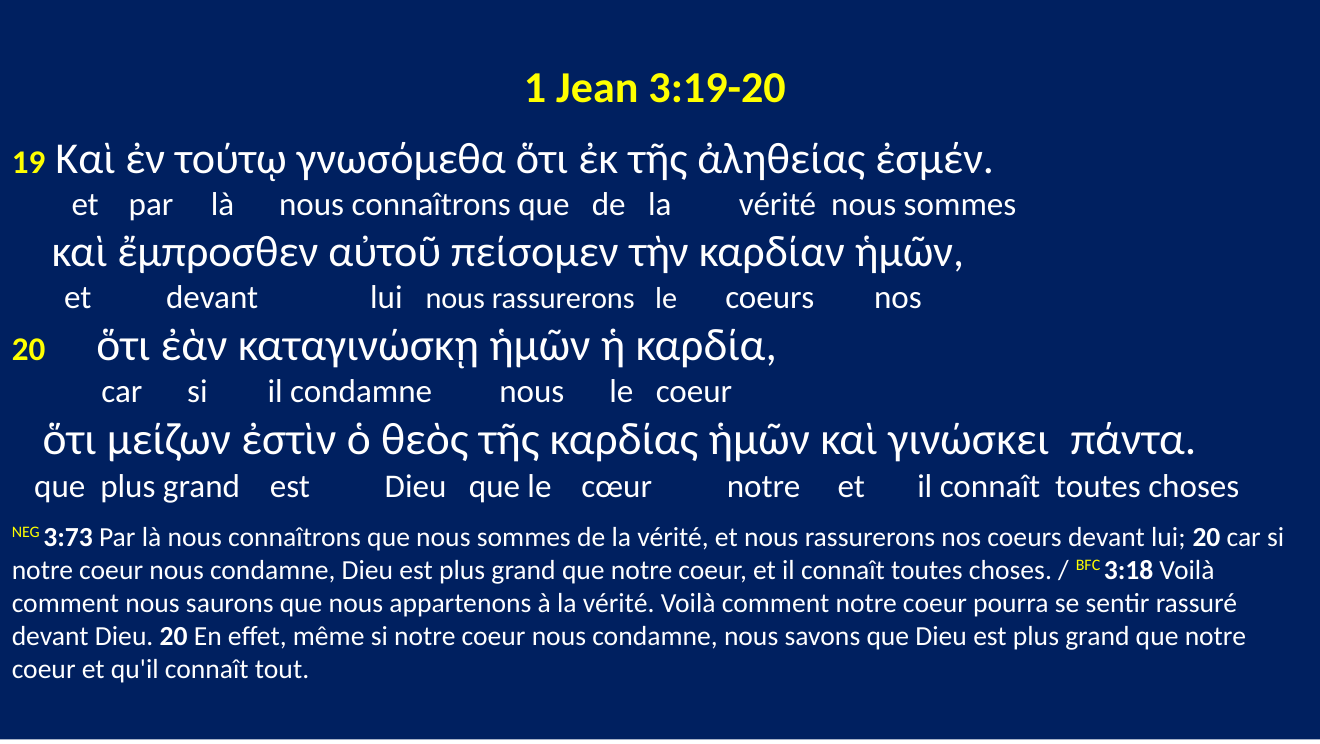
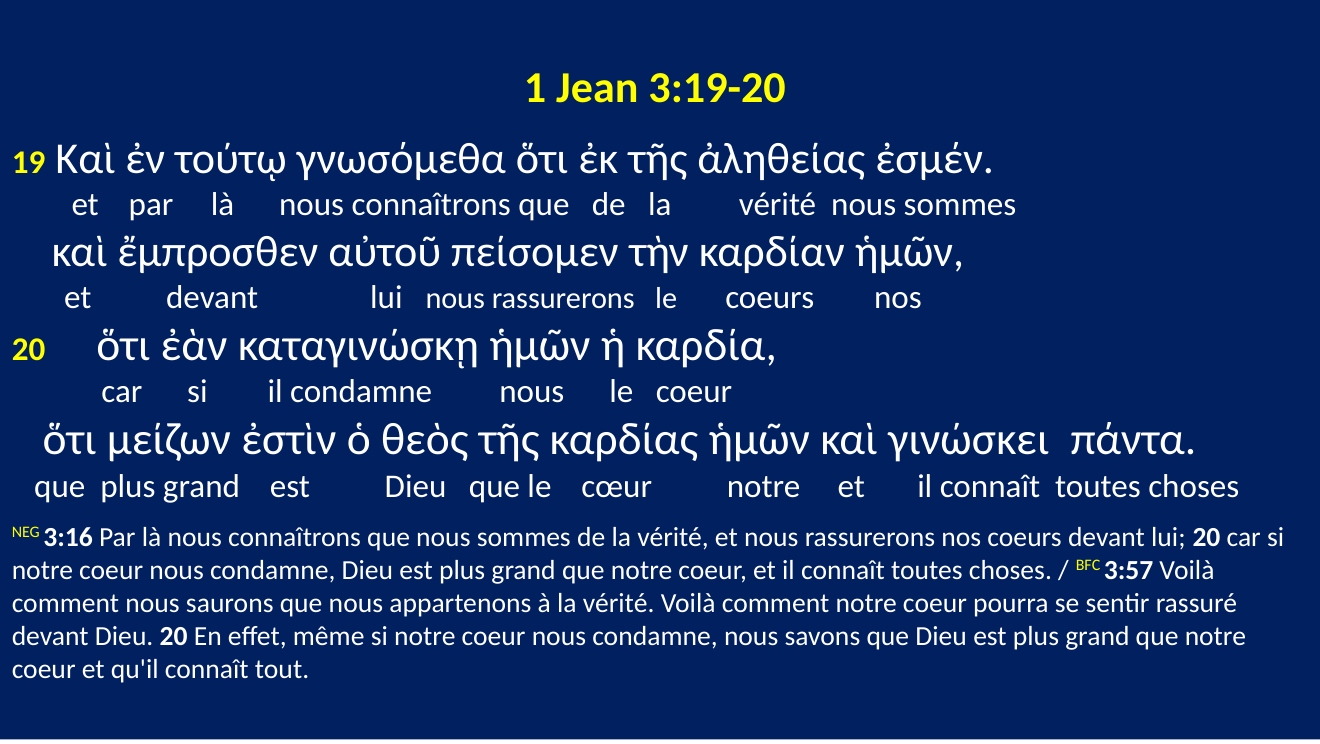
3:73: 3:73 -> 3:16
3:18: 3:18 -> 3:57
